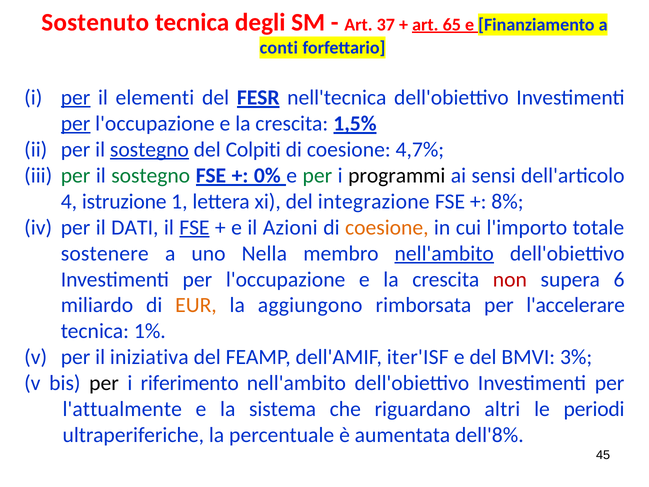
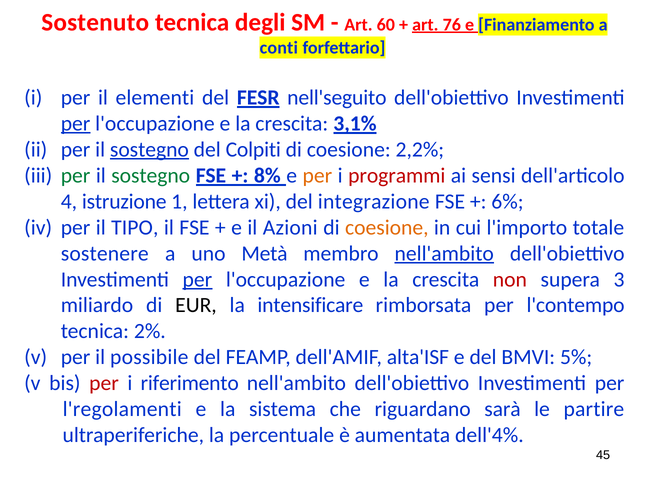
37: 37 -> 60
65: 65 -> 76
per at (76, 98) underline: present -> none
nell'tecnica: nell'tecnica -> nell'seguito
1,5%: 1,5% -> 3,1%
4,7%: 4,7% -> 2,2%
0%: 0% -> 8%
per at (317, 175) colour: green -> orange
programmi colour: black -> red
8%: 8% -> 6%
DATI: DATI -> TIPO
FSE at (194, 227) underline: present -> none
Nella: Nella -> Metà
per at (197, 279) underline: none -> present
6: 6 -> 3
EUR colour: orange -> black
aggiungono: aggiungono -> intensificare
l'accelerare: l'accelerare -> l'contempo
1%: 1% -> 2%
iniziativa: iniziativa -> possibile
iter'ISF: iter'ISF -> alta'ISF
3%: 3% -> 5%
per at (104, 383) colour: black -> red
l'attualmente: l'attualmente -> l'regolamenti
altri: altri -> sarà
periodi: periodi -> partire
dell'8%: dell'8% -> dell'4%
